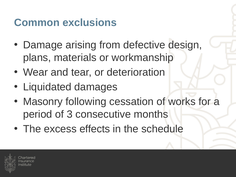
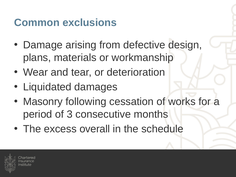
effects: effects -> overall
